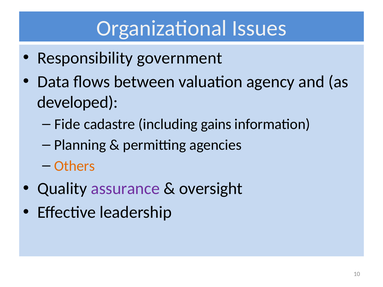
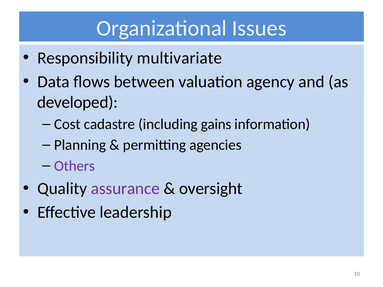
government: government -> multivariate
Fide: Fide -> Cost
Others colour: orange -> purple
